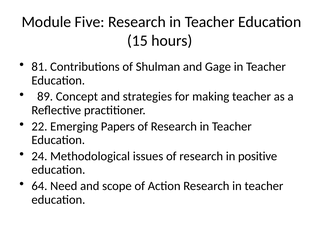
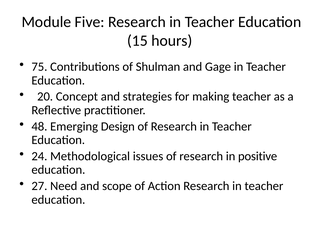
81: 81 -> 75
89: 89 -> 20
22: 22 -> 48
Papers: Papers -> Design
64: 64 -> 27
